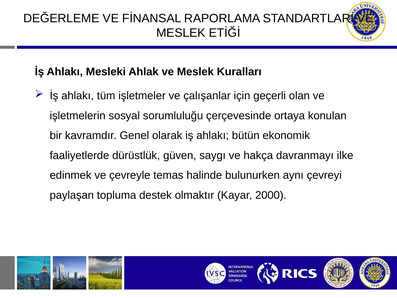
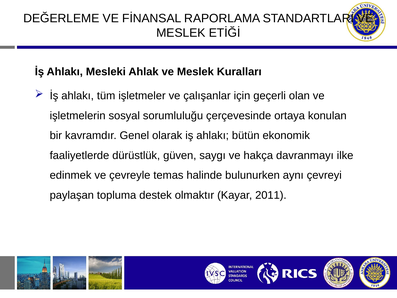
2000: 2000 -> 2011
